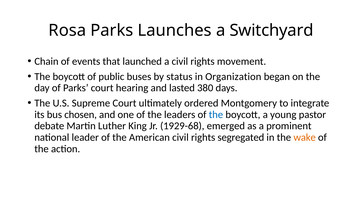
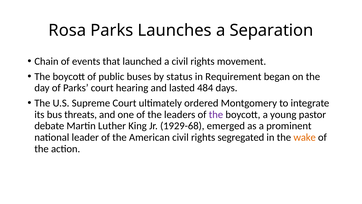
Switchyard: Switchyard -> Separation
Organization: Organization -> Requirement
380: 380 -> 484
chosen: chosen -> threats
the at (216, 114) colour: blue -> purple
